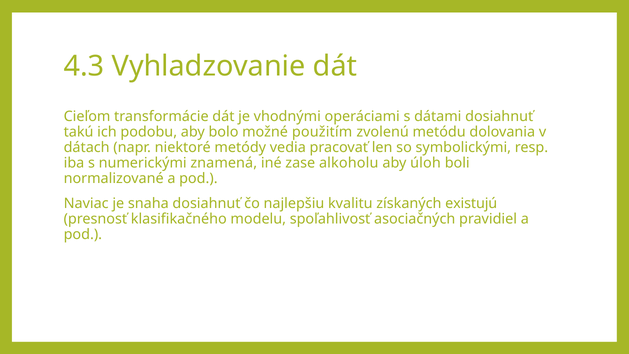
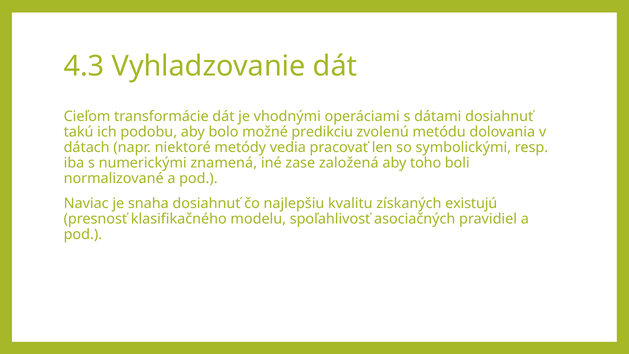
použitím: použitím -> predikciu
alkoholu: alkoholu -> založená
úloh: úloh -> toho
